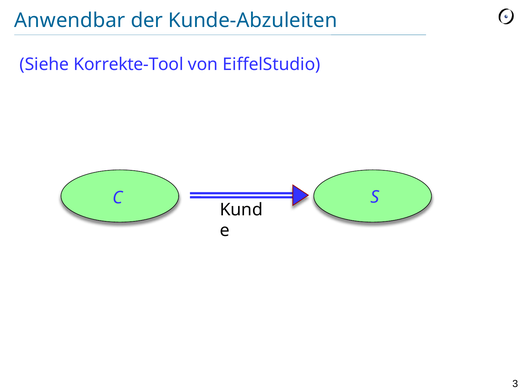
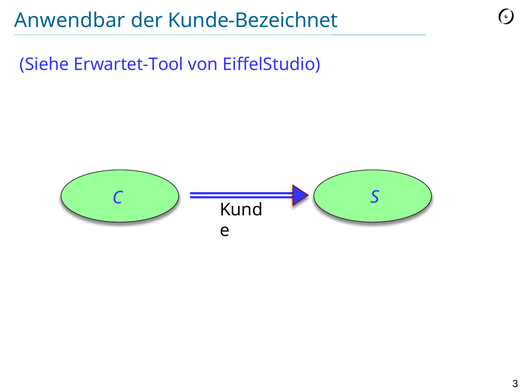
Kunde-Abzuleiten: Kunde-Abzuleiten -> Kunde-Bezeichnet
Korrekte-Tool: Korrekte-Tool -> Erwartet-Tool
